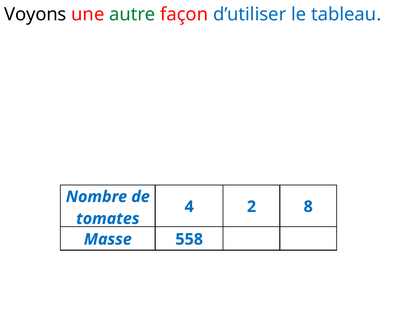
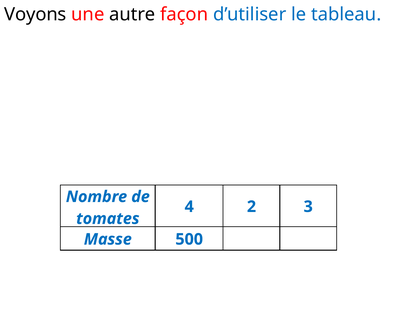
autre colour: green -> black
8: 8 -> 3
558: 558 -> 500
